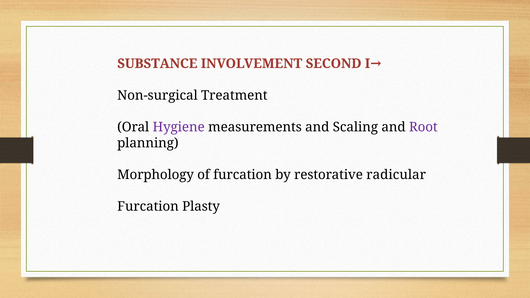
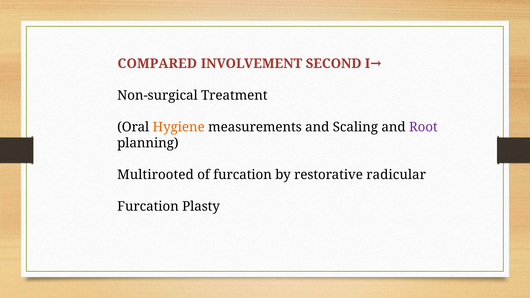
SUBSTANCE: SUBSTANCE -> COMPARED
Hygiene colour: purple -> orange
Morphology: Morphology -> Multirooted
